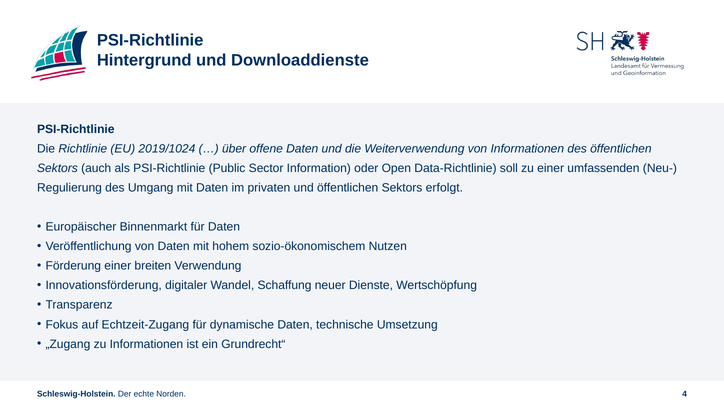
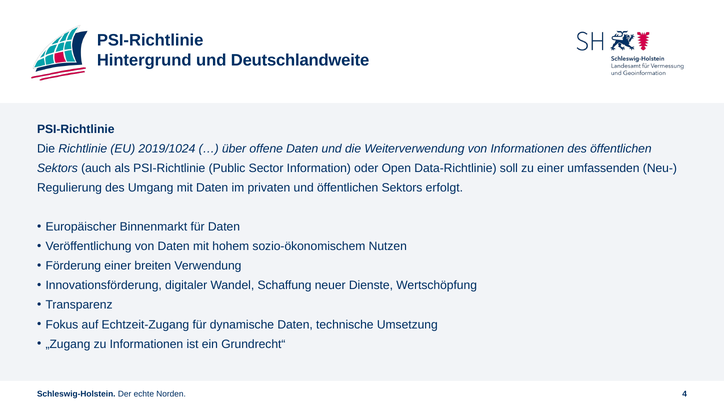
Downloaddienste: Downloaddienste -> Deutschlandweite
